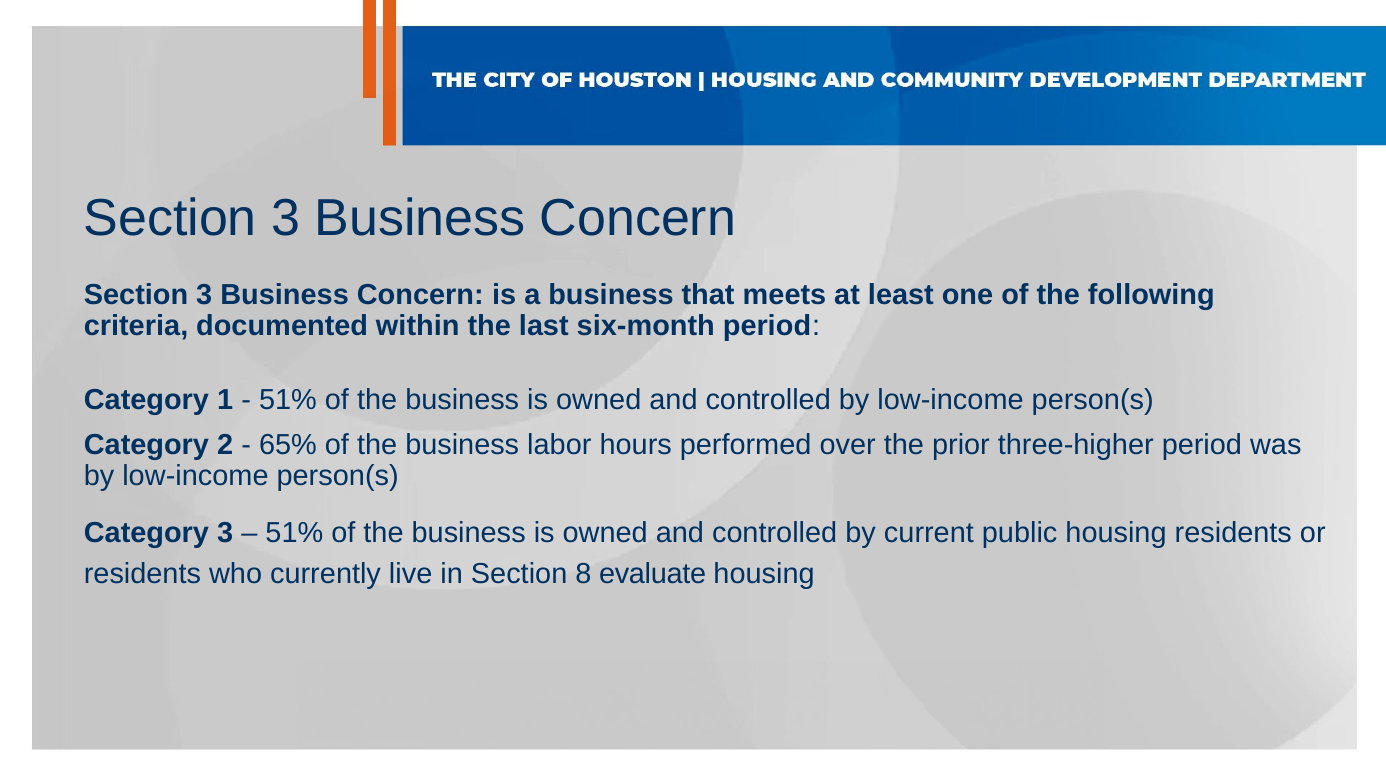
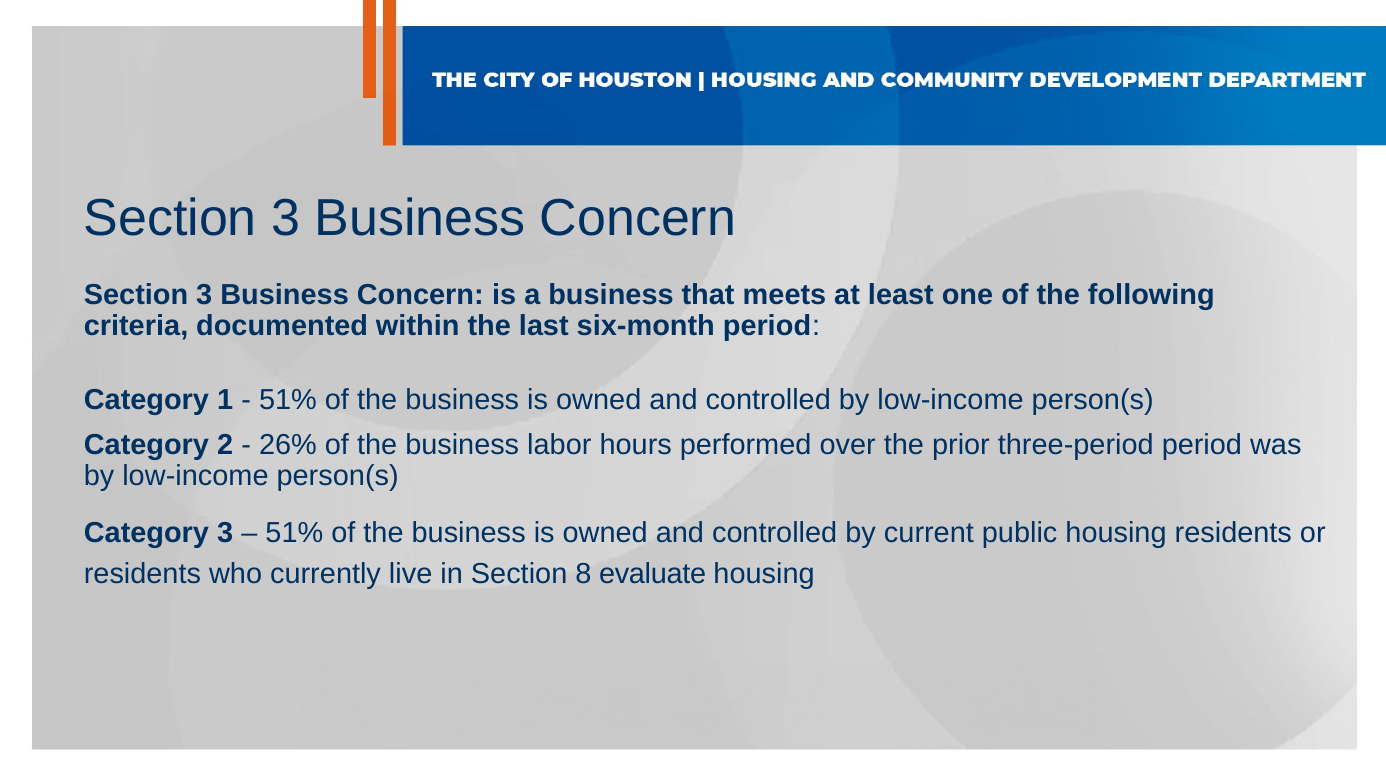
65%: 65% -> 26%
three-higher: three-higher -> three-period
